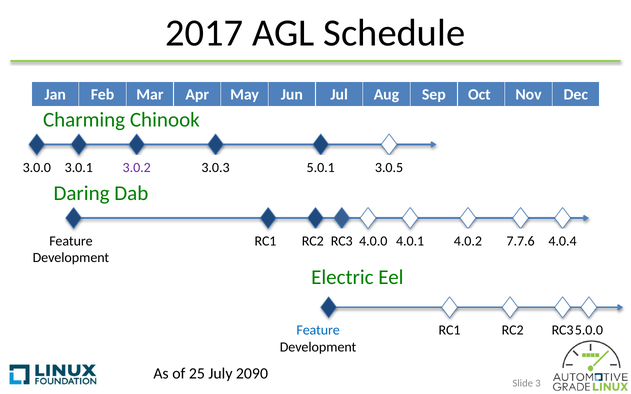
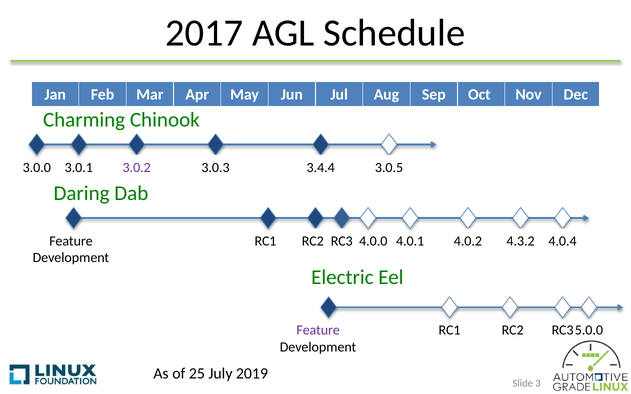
5.0.1: 5.0.1 -> 3.4.4
7.7.6: 7.7.6 -> 4.3.2
Feature at (318, 331) colour: blue -> purple
2090: 2090 -> 2019
